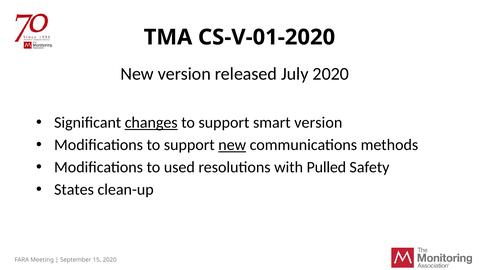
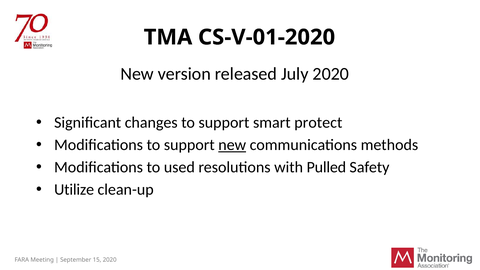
changes underline: present -> none
smart version: version -> protect
States: States -> Utilize
